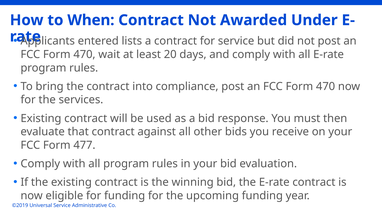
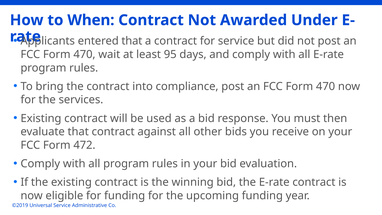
entered lists: lists -> that
20: 20 -> 95
477: 477 -> 472
